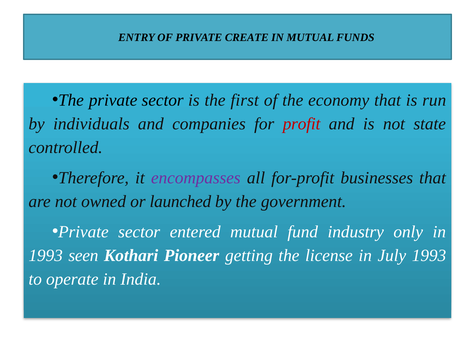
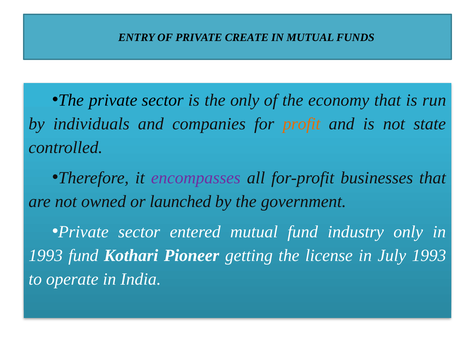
the first: first -> only
profit colour: red -> orange
1993 seen: seen -> fund
